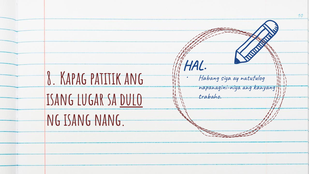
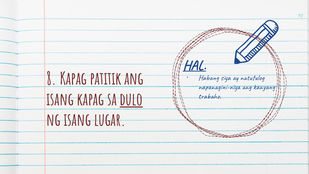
HAL underline: none -> present
isang lugar: lugar -> kapag
nang: nang -> lugar
